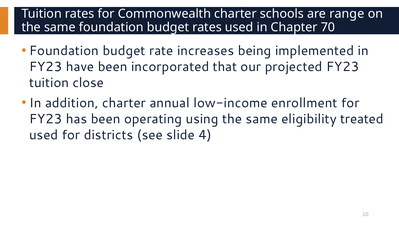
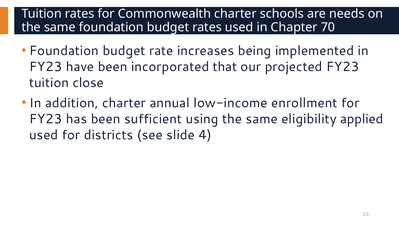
range: range -> needs
operating: operating -> sufficient
treated: treated -> applied
